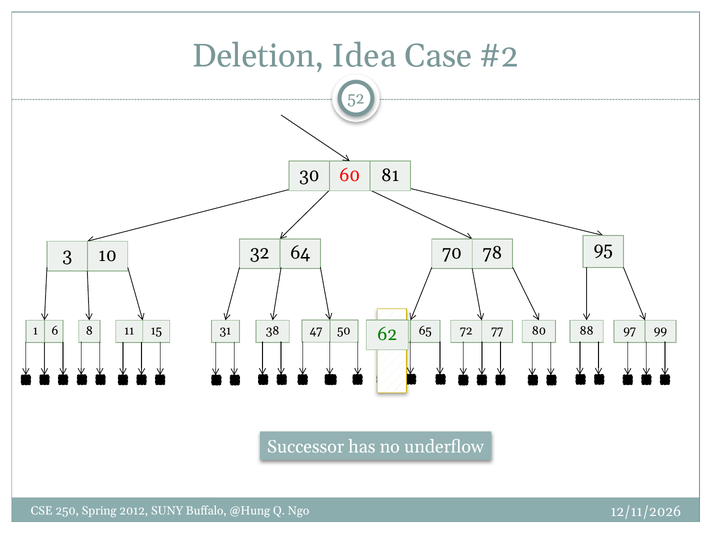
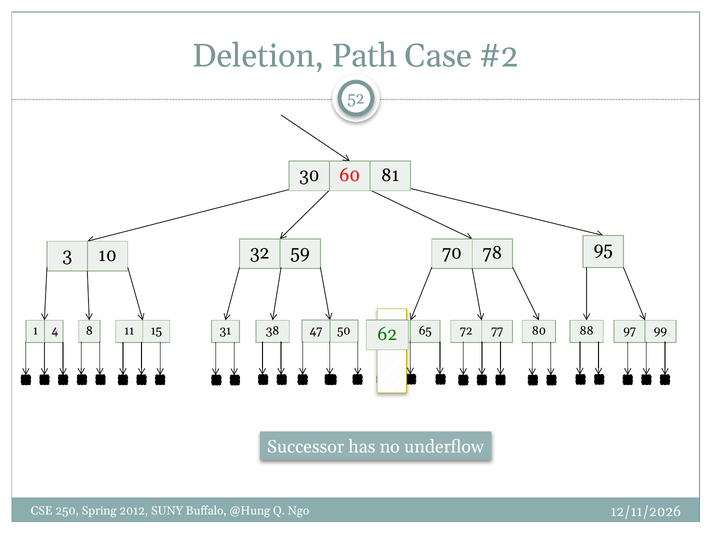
Idea: Idea -> Path
64: 64 -> 59
6: 6 -> 4
